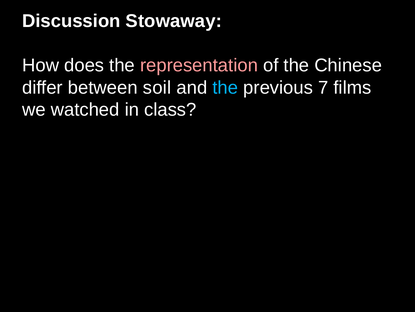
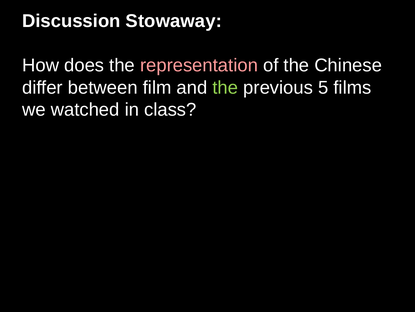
soil: soil -> film
the at (225, 87) colour: light blue -> light green
7: 7 -> 5
